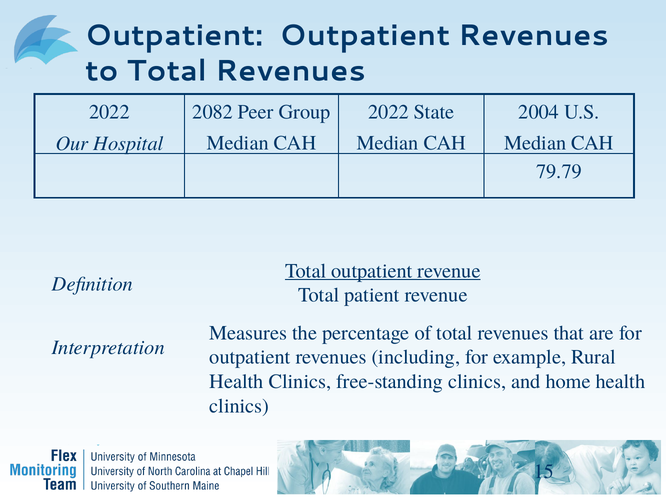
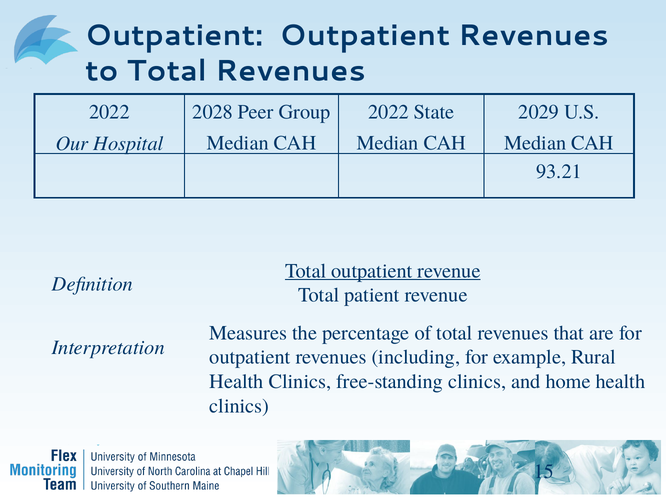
2082: 2082 -> 2028
2004: 2004 -> 2029
79.79: 79.79 -> 93.21
